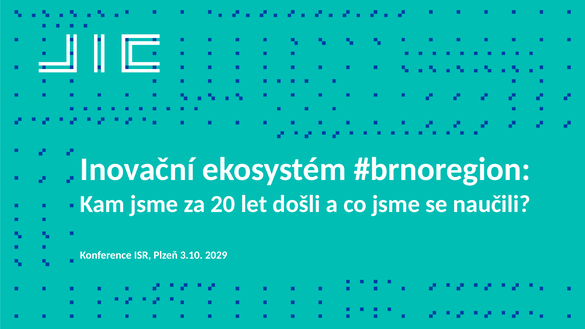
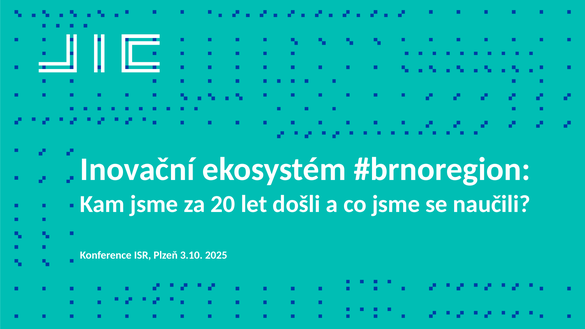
2029: 2029 -> 2025
